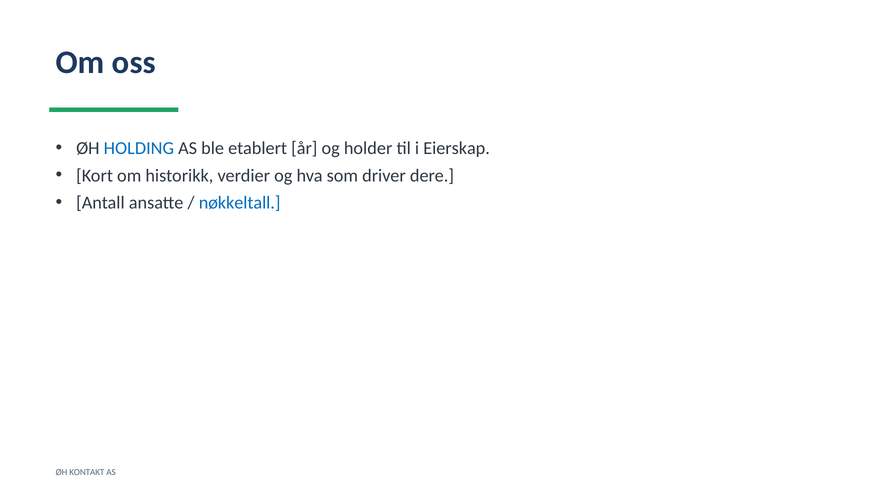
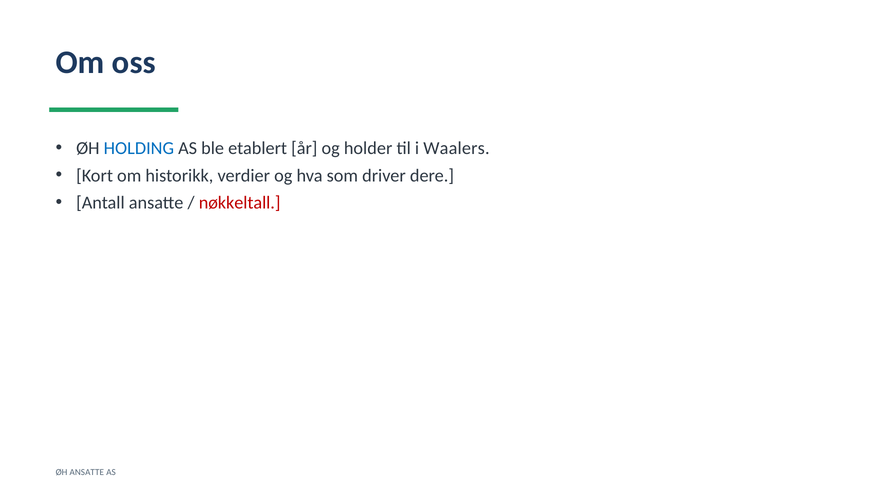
Eierskap: Eierskap -> Waalers
nøkkeltall colour: blue -> red
ØH KONTAKT: KONTAKT -> ANSATTE
